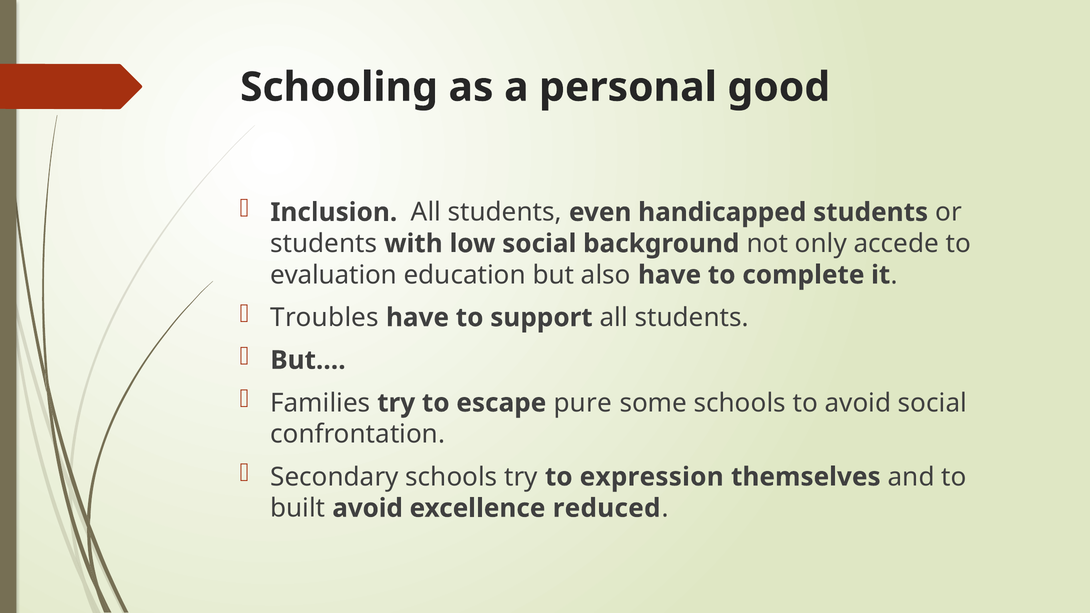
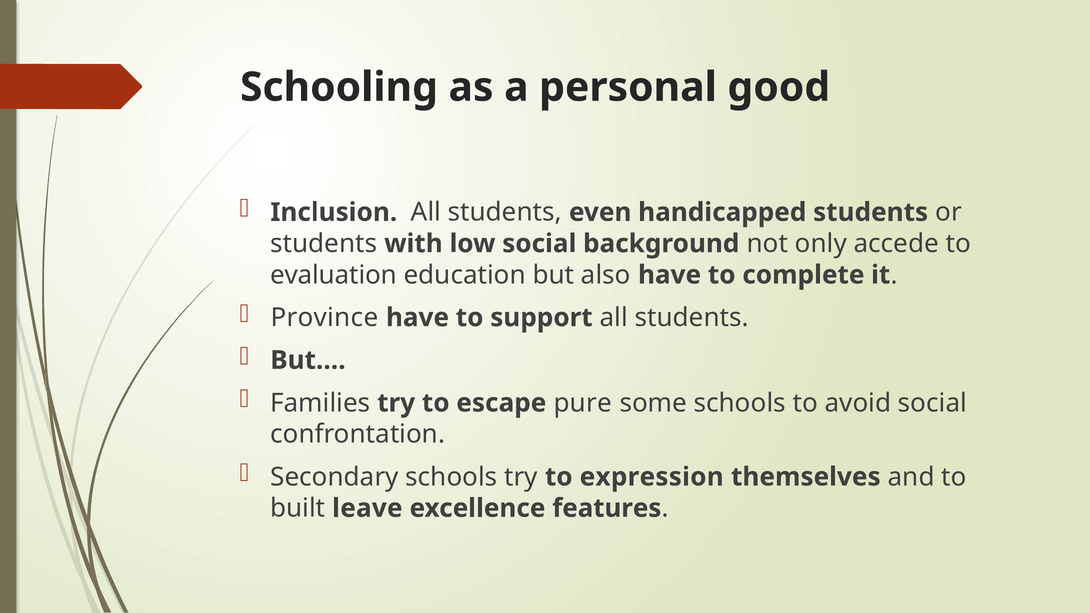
Troubles: Troubles -> Province
built avoid: avoid -> leave
reduced: reduced -> features
